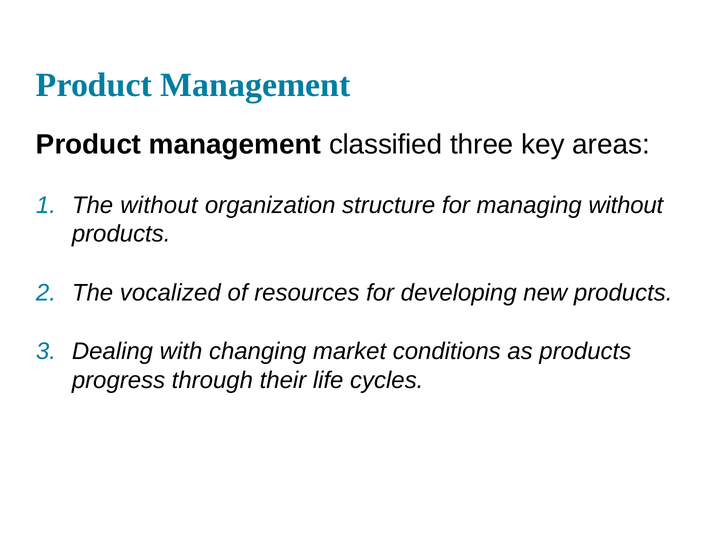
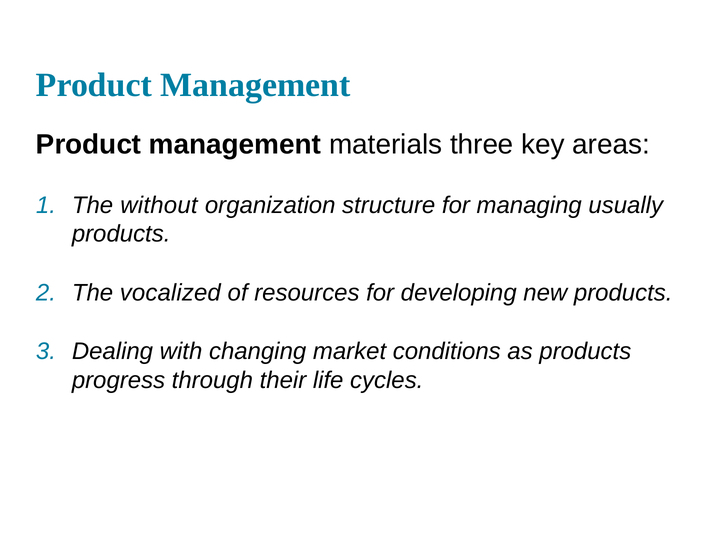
classified: classified -> materials
managing without: without -> usually
